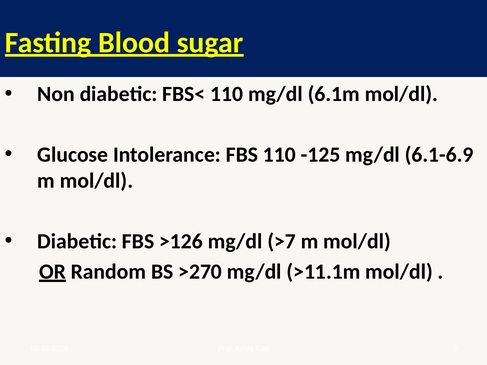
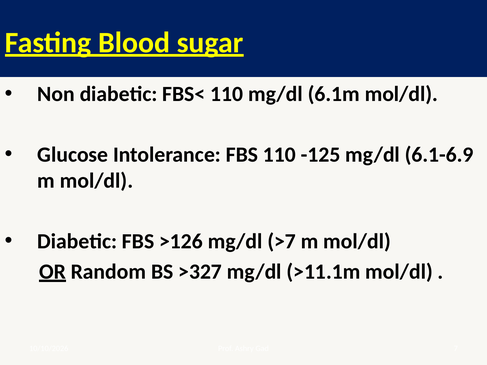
>270: >270 -> >327
